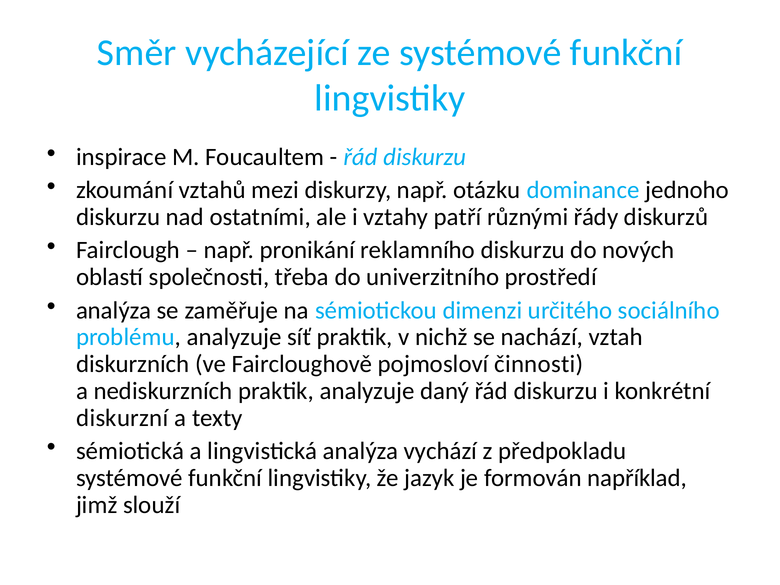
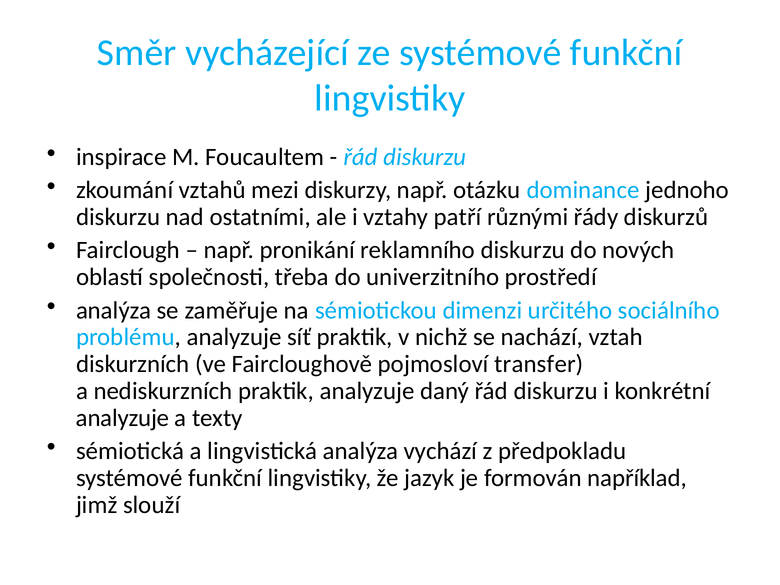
činnosti: činnosti -> transfer
diskurzní at (122, 418): diskurzní -> analyzuje
